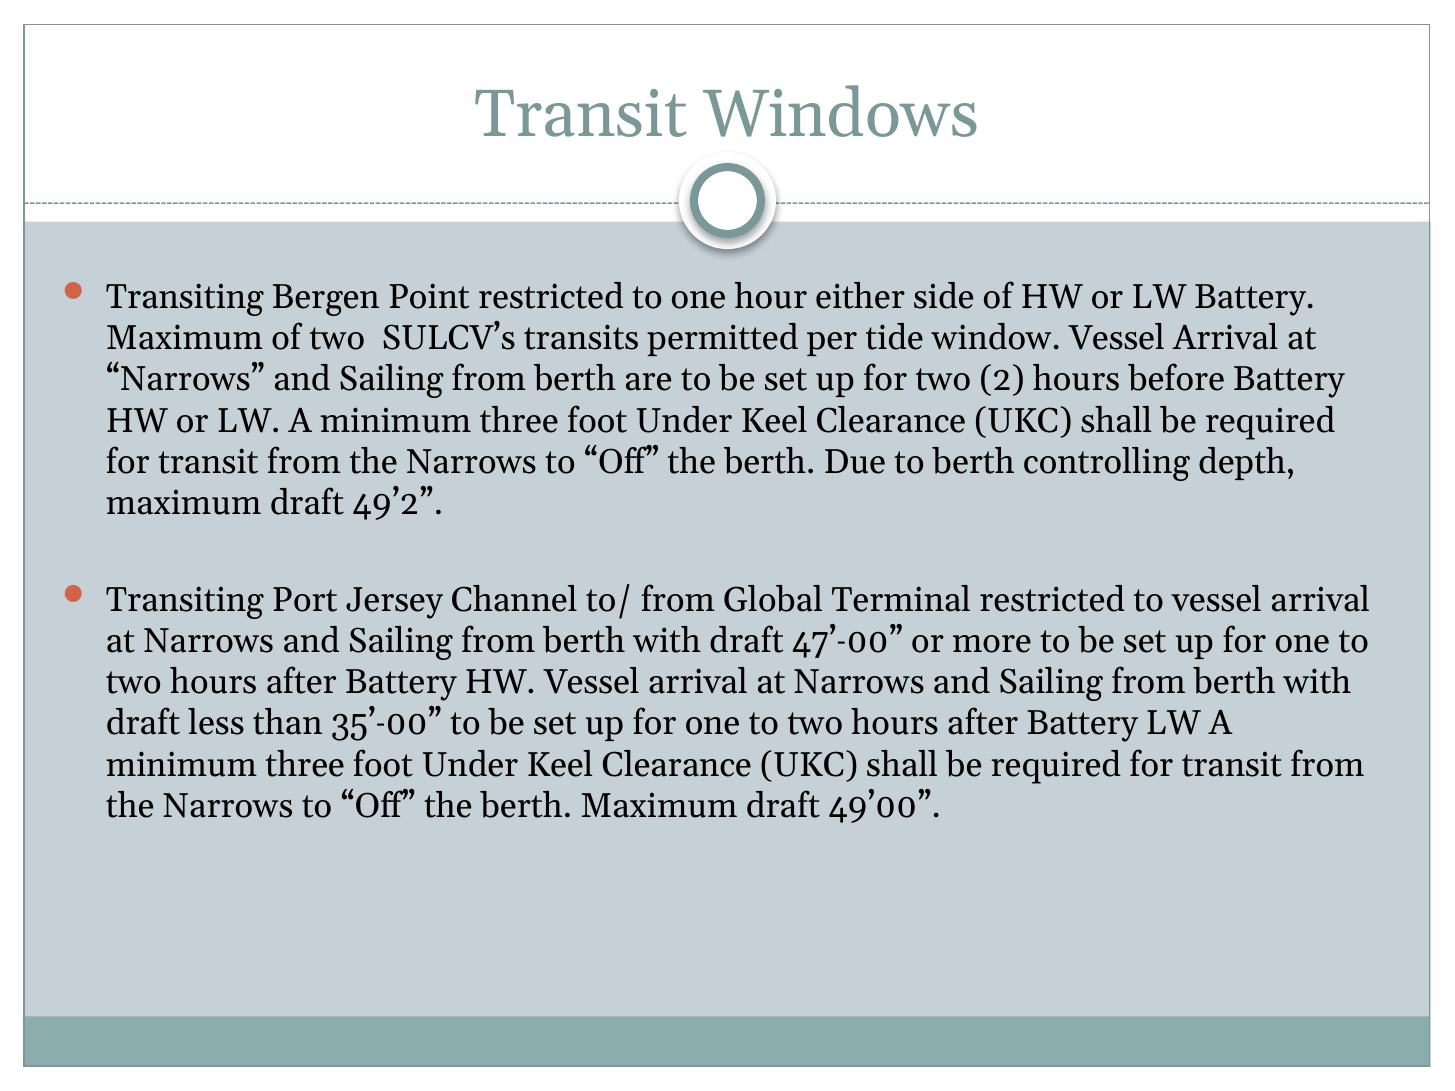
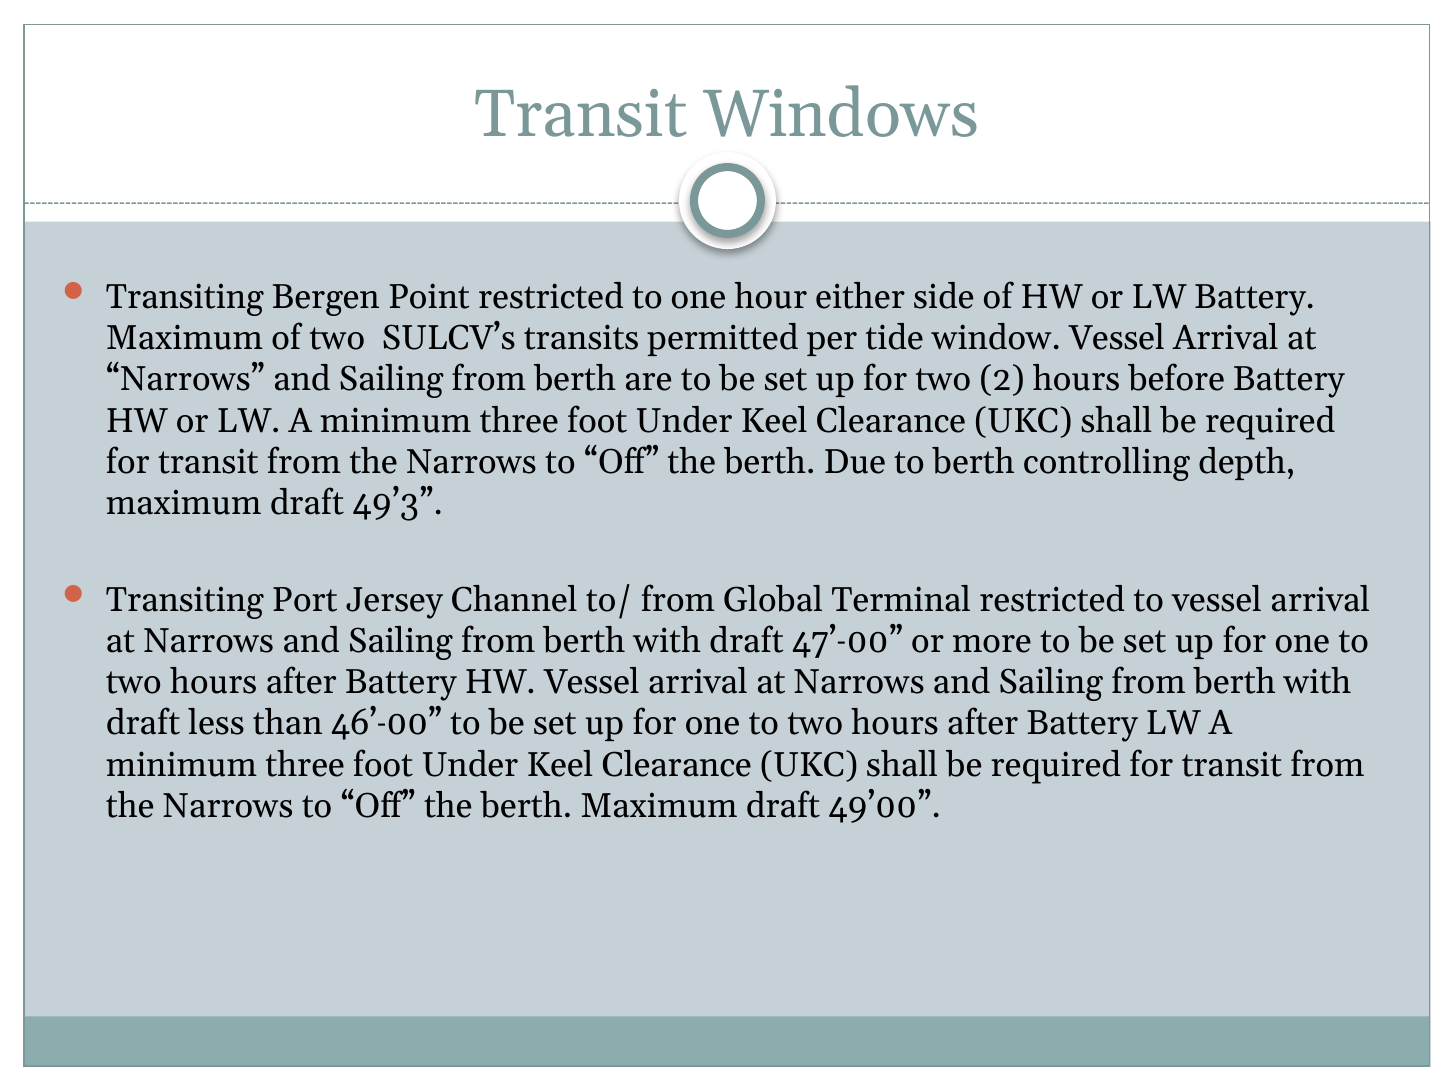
49’2: 49’2 -> 49’3
35’‐00: 35’‐00 -> 46’‐00
